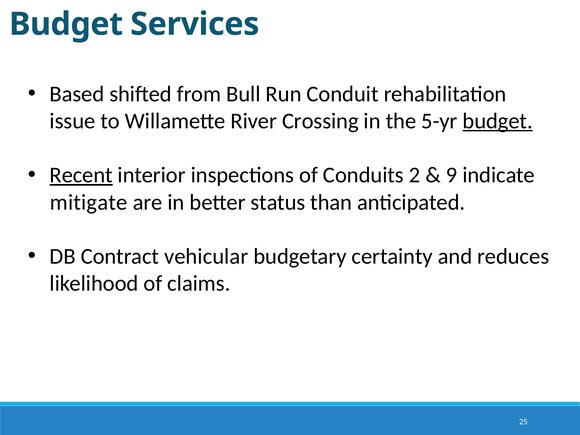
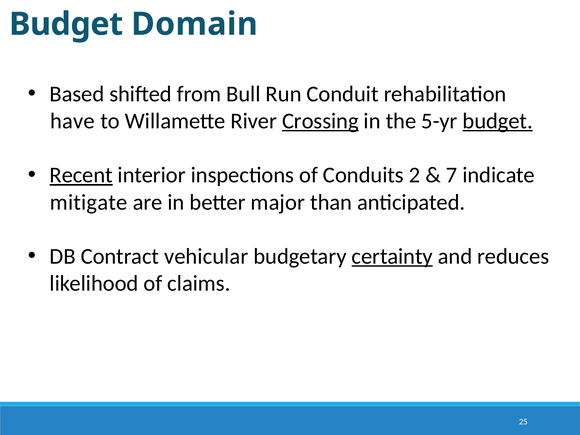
Services: Services -> Domain
issue: issue -> have
Crossing underline: none -> present
9: 9 -> 7
status: status -> major
certainty underline: none -> present
